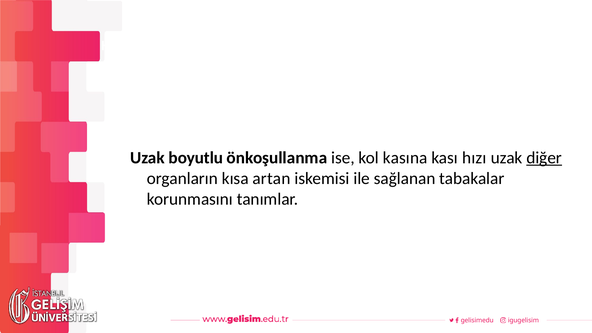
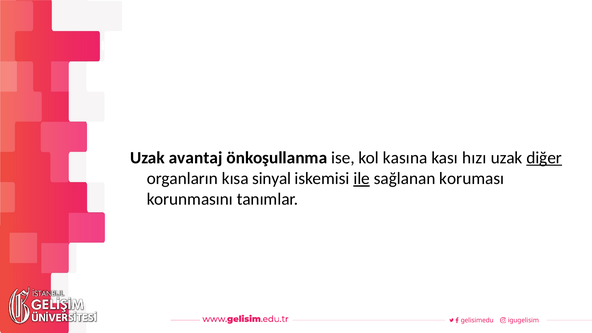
boyutlu: boyutlu -> avantaj
artan: artan -> sinyal
ile underline: none -> present
tabakalar: tabakalar -> koruması
